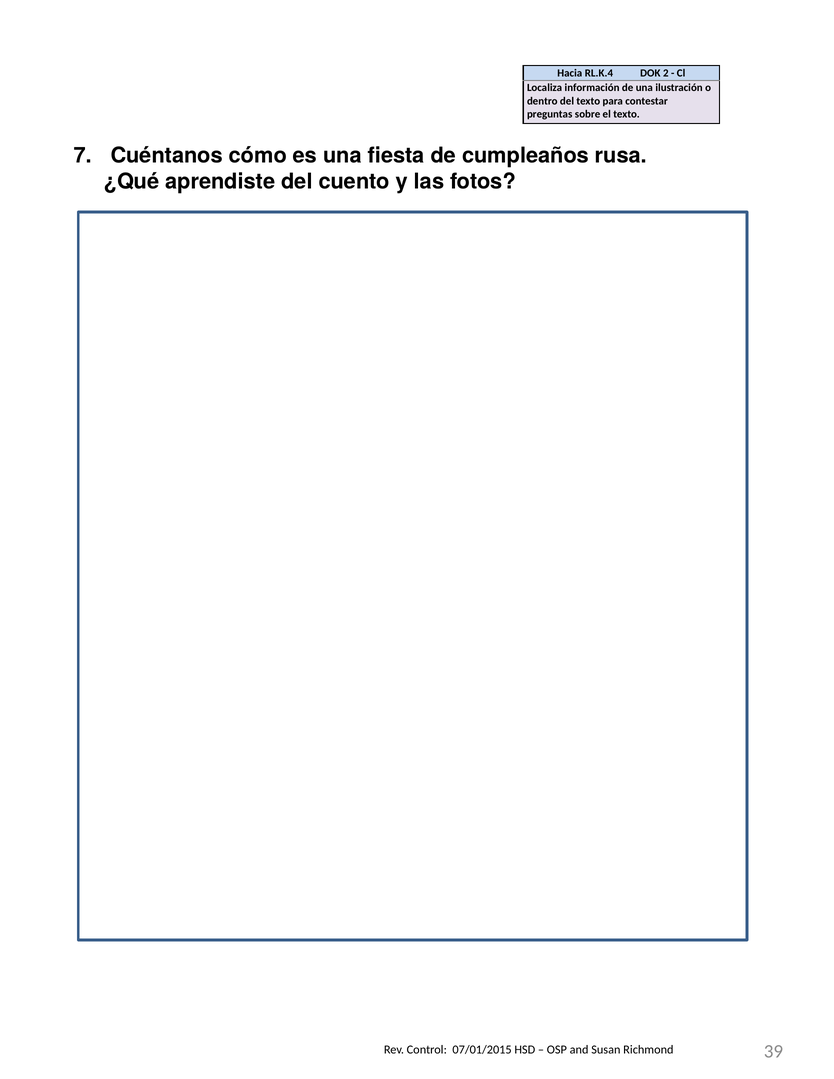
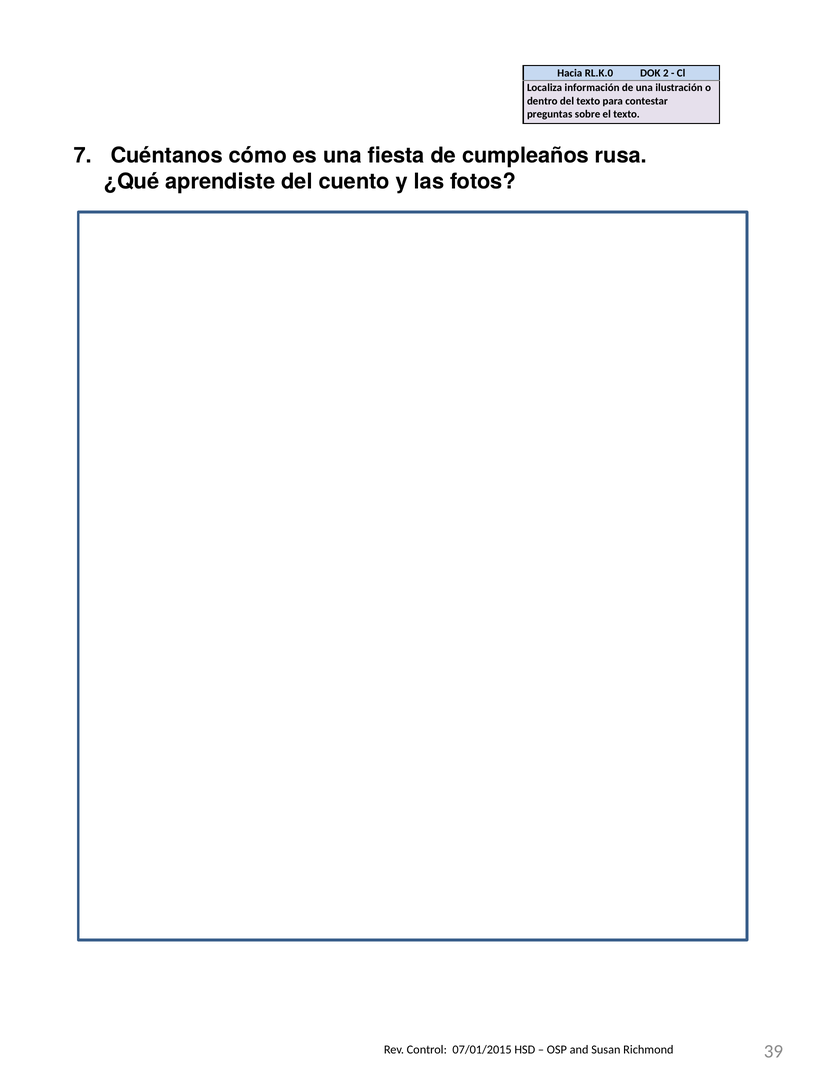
RL.K.4: RL.K.4 -> RL.K.0
